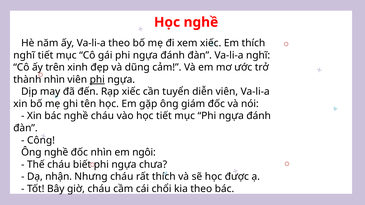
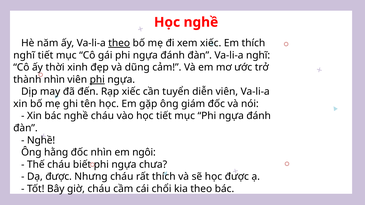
theo at (119, 43) underline: none -> present
trên: trên -> thời
Công at (41, 140): Công -> Nghề
Ông nghề: nghề -> hằng
Dạ nhận: nhận -> được
